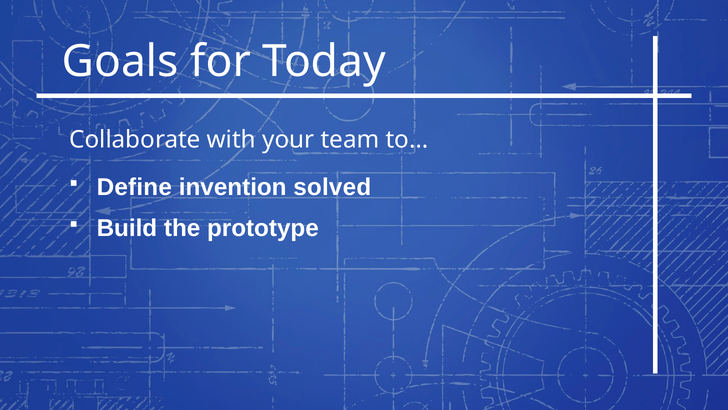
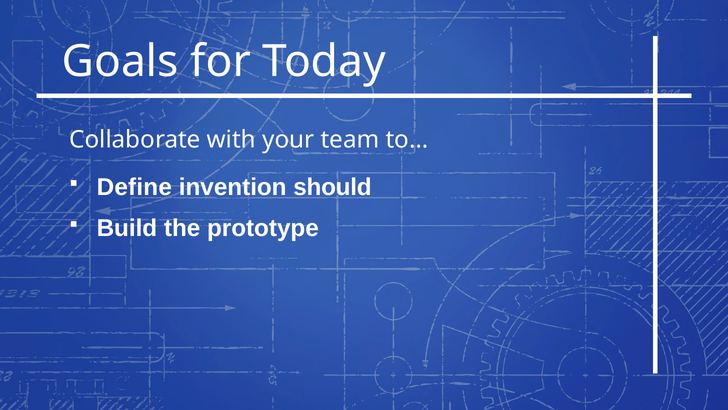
solved: solved -> should
